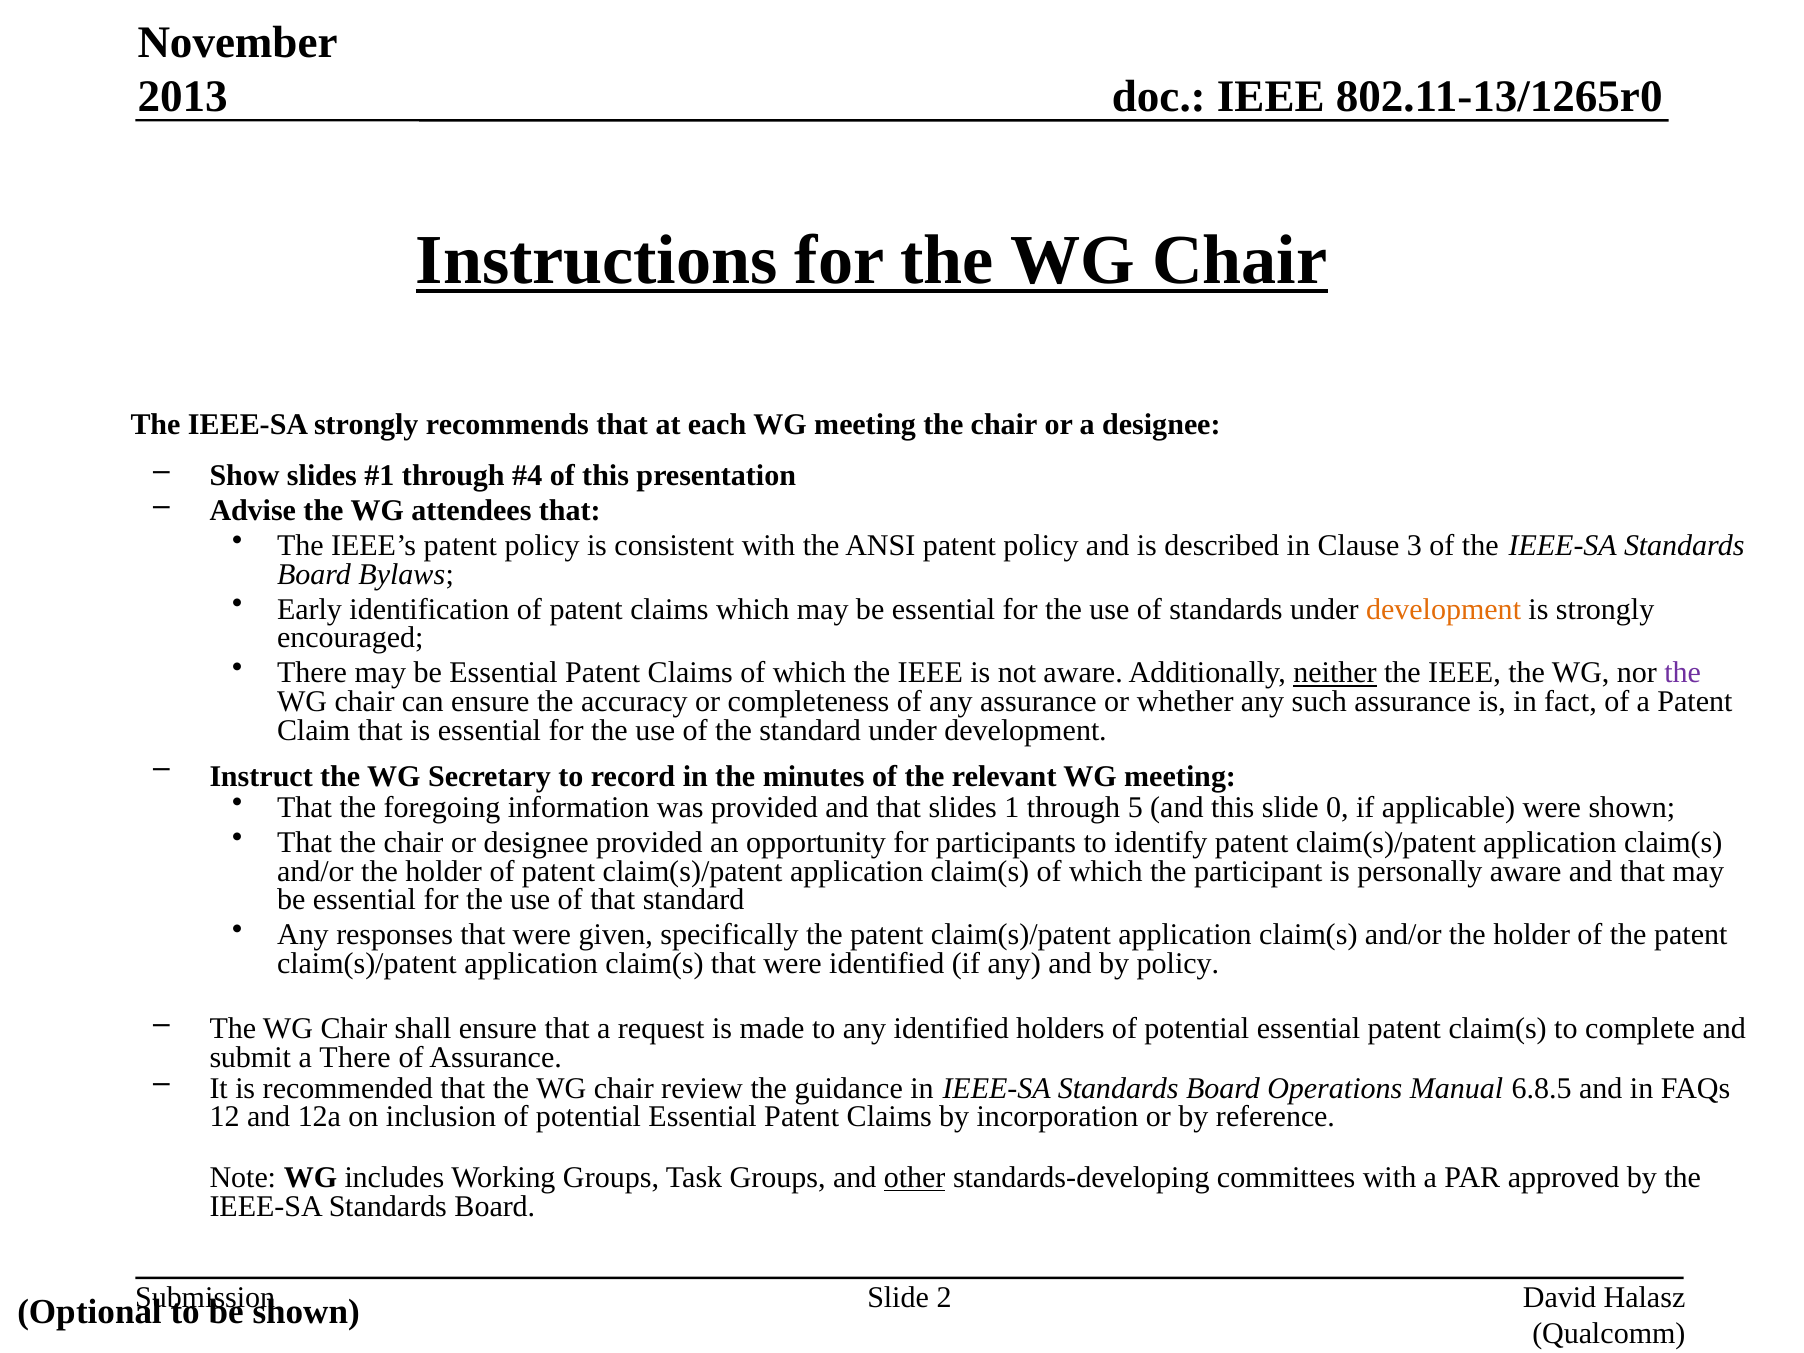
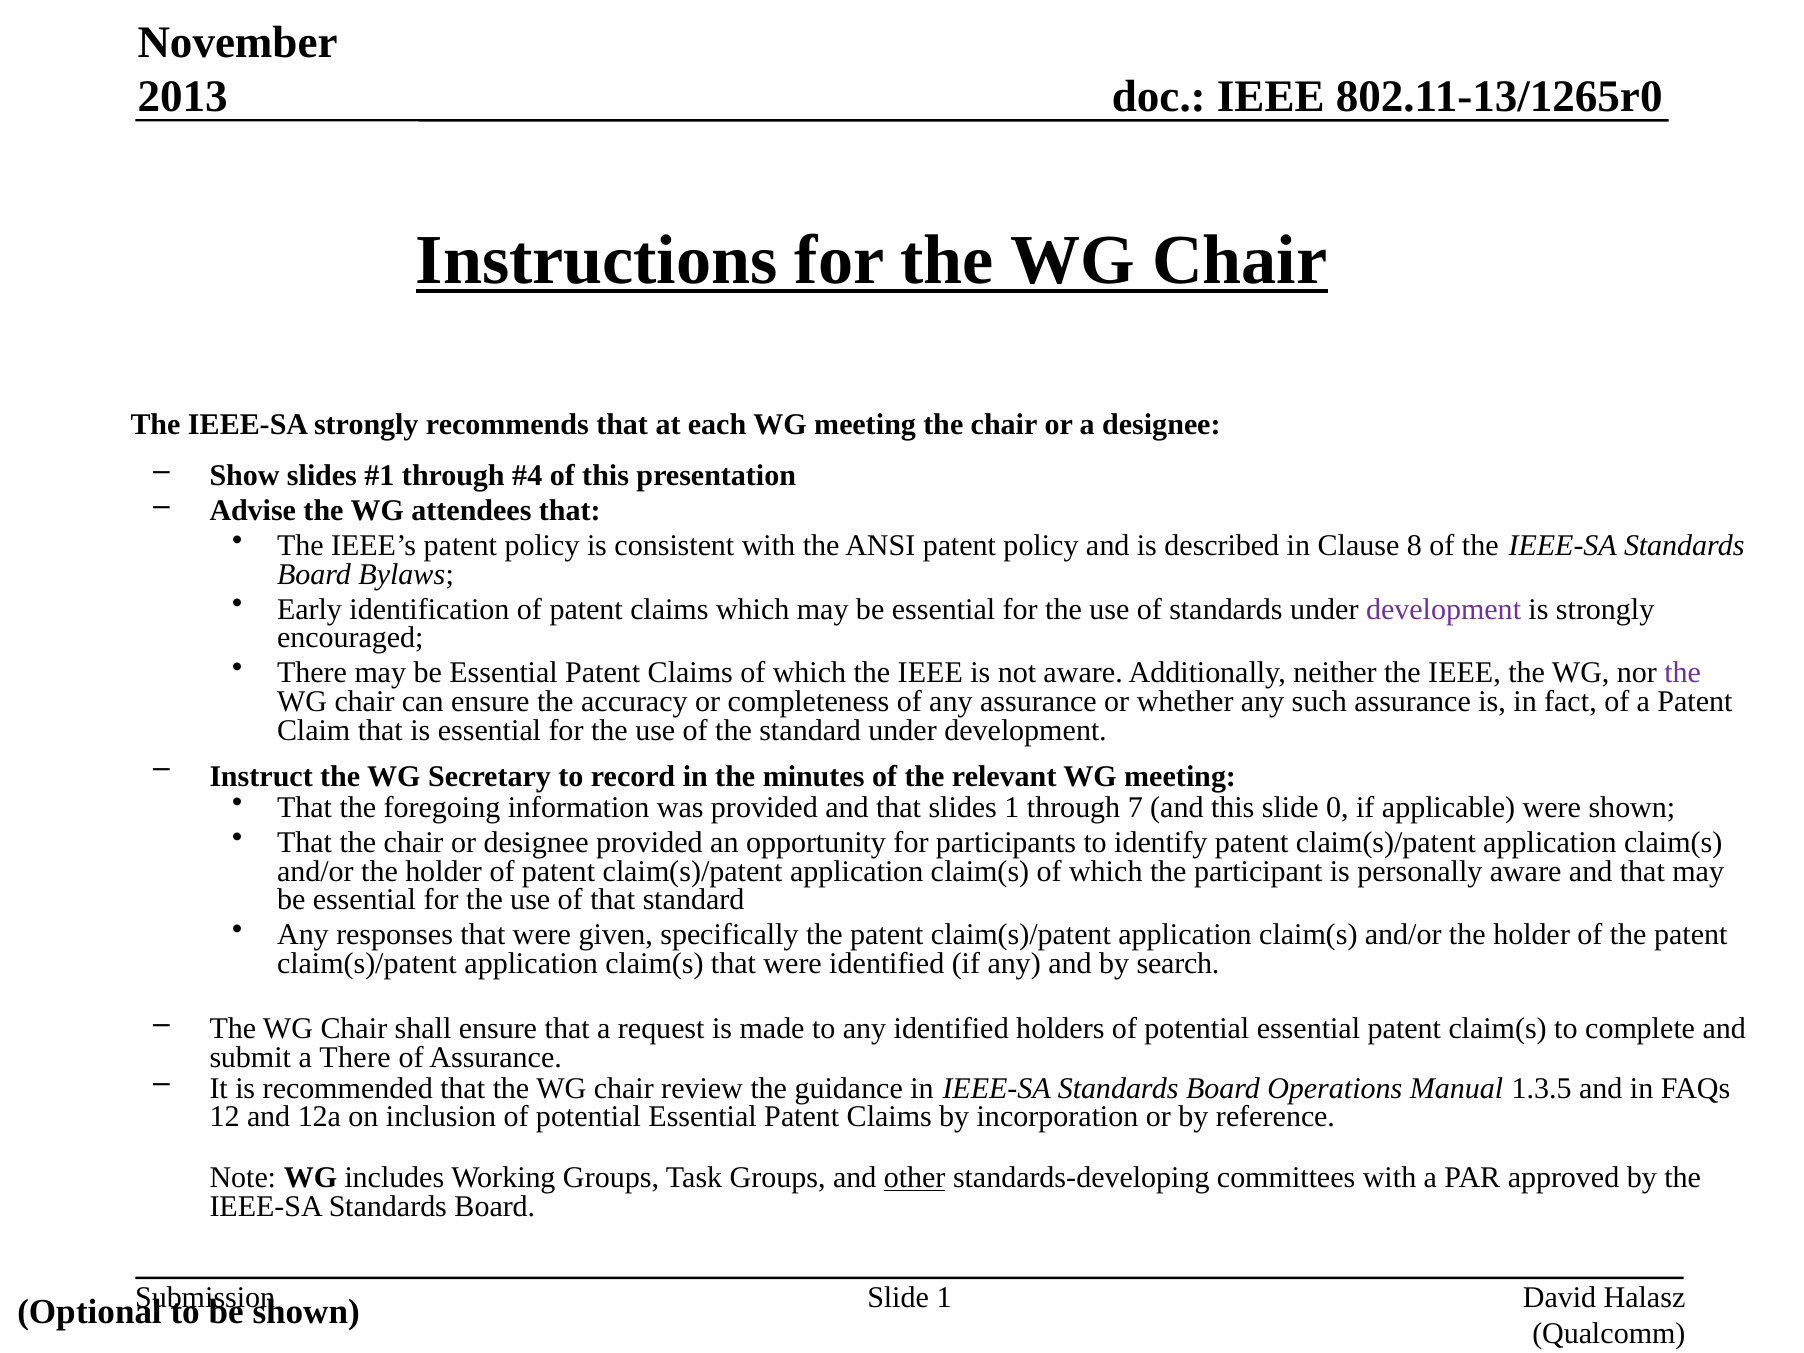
3: 3 -> 8
development at (1444, 609) colour: orange -> purple
neither underline: present -> none
5: 5 -> 7
by policy: policy -> search
6.8.5: 6.8.5 -> 1.3.5
Slide 2: 2 -> 1
